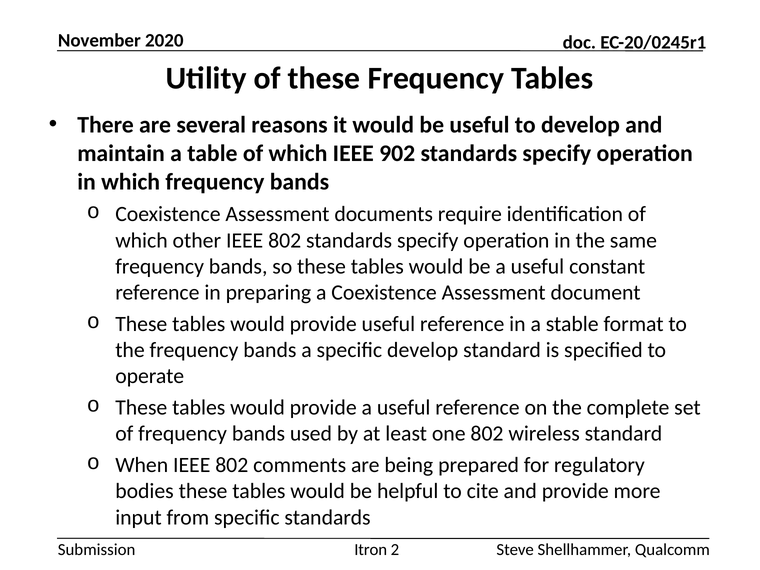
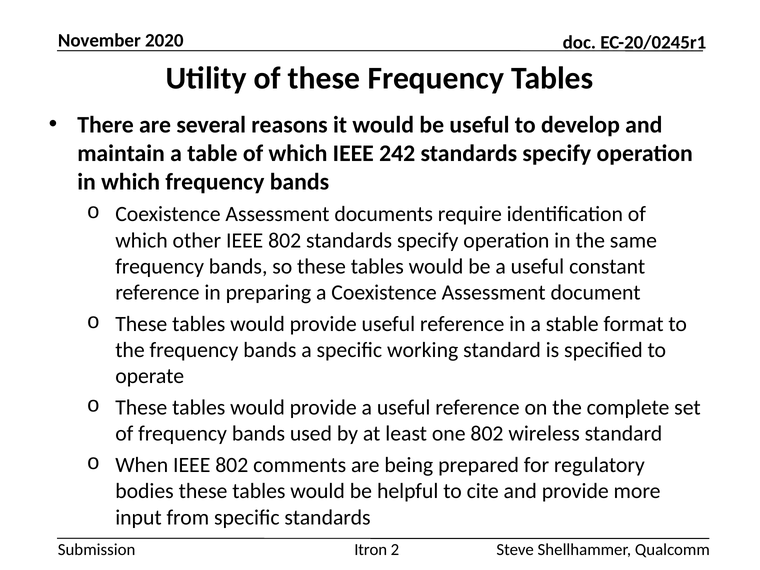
902: 902 -> 242
specific develop: develop -> working
